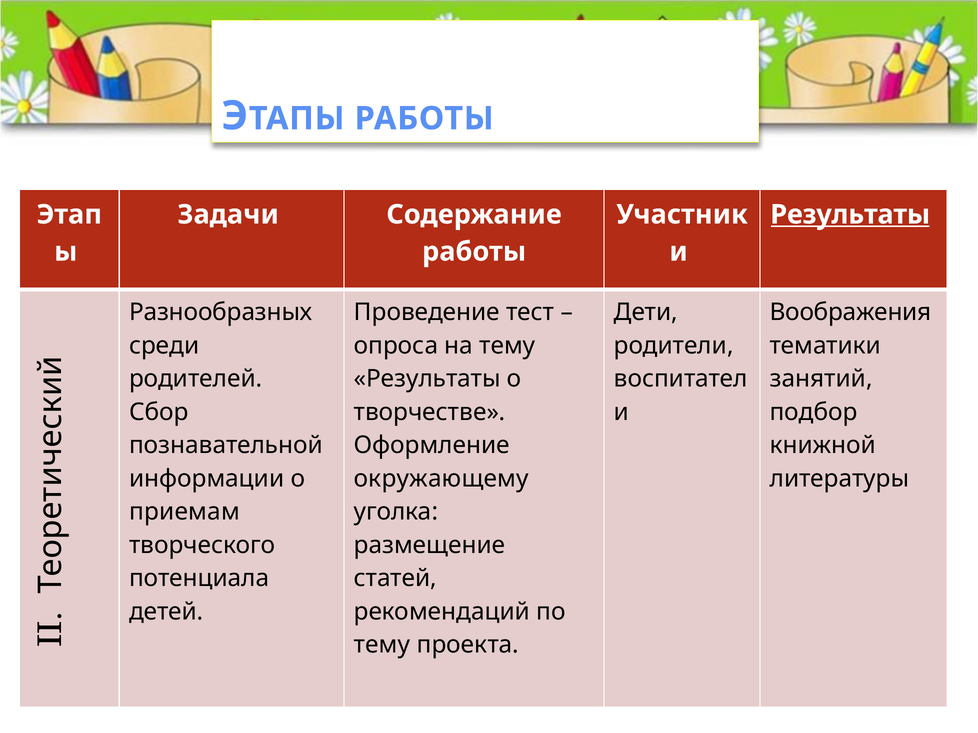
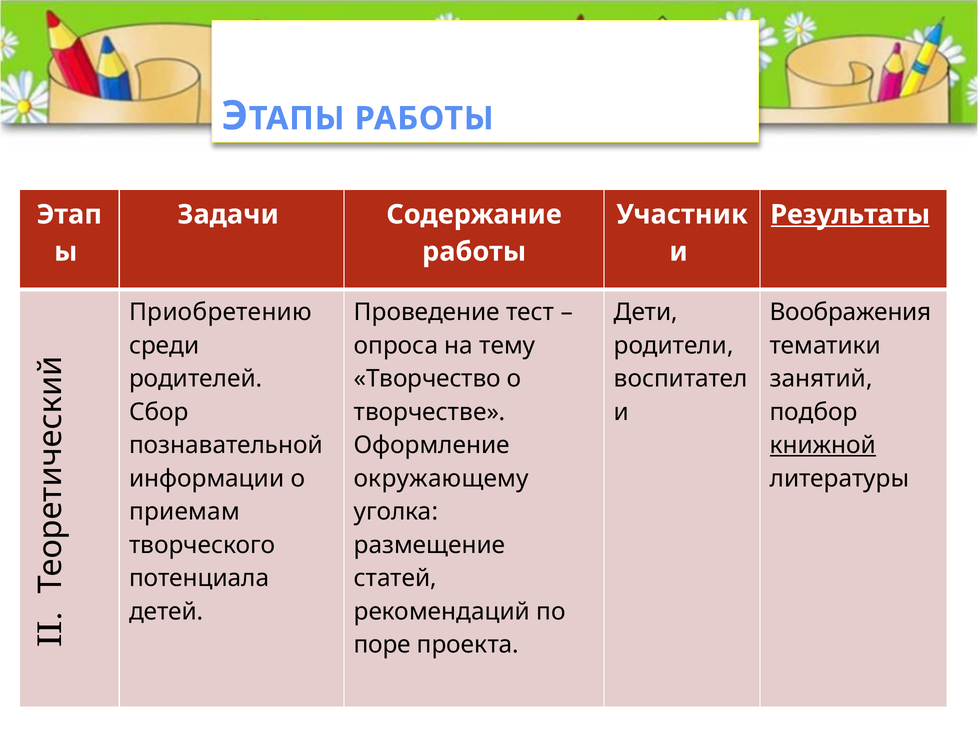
Разнообразных: Разнообразных -> Приобретению
Результаты at (427, 379): Результаты -> Творчество
книжной underline: none -> present
тему at (382, 645): тему -> поре
